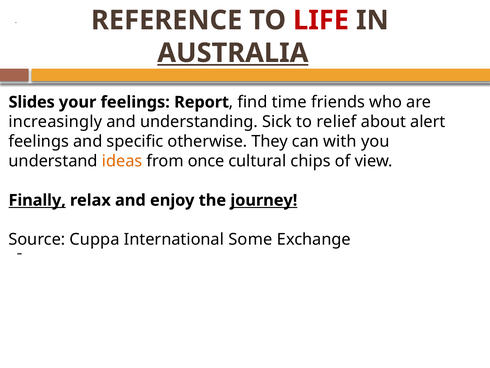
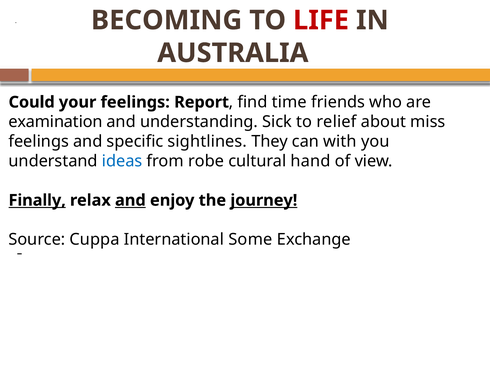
REFERENCE: REFERENCE -> BECOMING
AUSTRALIA underline: present -> none
Slides: Slides -> Could
increasingly: increasingly -> examination
alert: alert -> miss
otherwise: otherwise -> sightlines
ideas colour: orange -> blue
once: once -> robe
chips: chips -> hand
and at (130, 200) underline: none -> present
